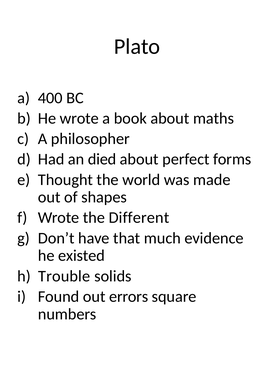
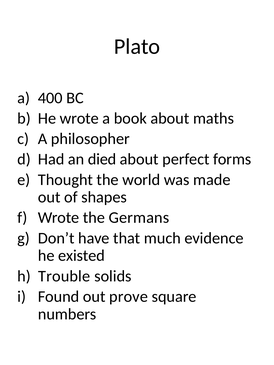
Different: Different -> Germans
errors: errors -> prove
